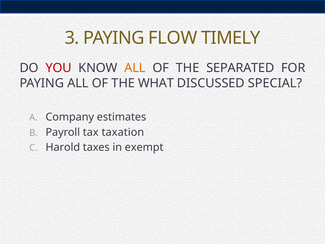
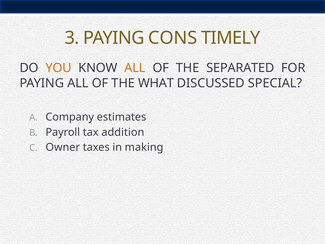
FLOW: FLOW -> CONS
YOU colour: red -> orange
taxation: taxation -> addition
Harold: Harold -> Owner
exempt: exempt -> making
